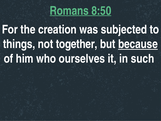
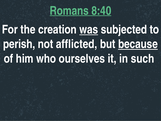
8:50: 8:50 -> 8:40
was underline: none -> present
things: things -> perish
together: together -> afflicted
